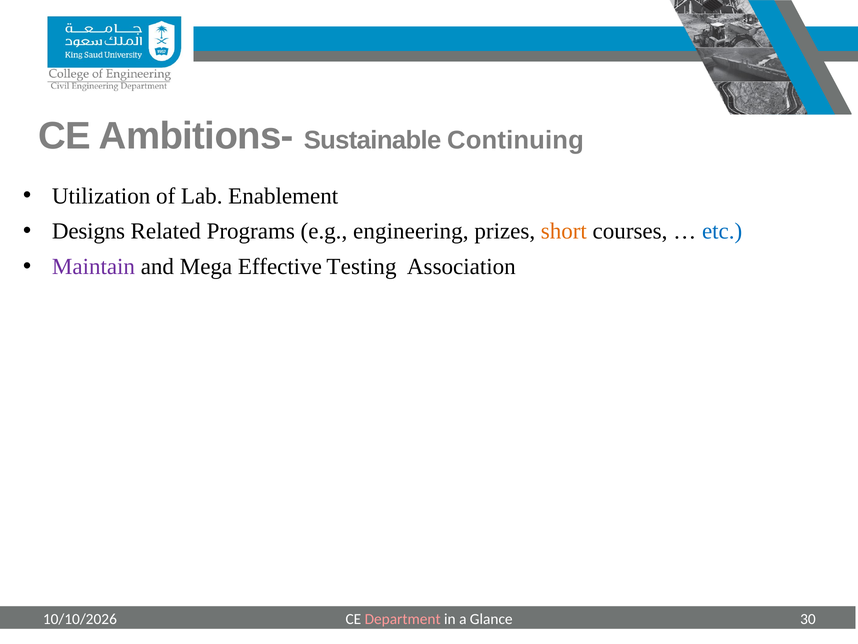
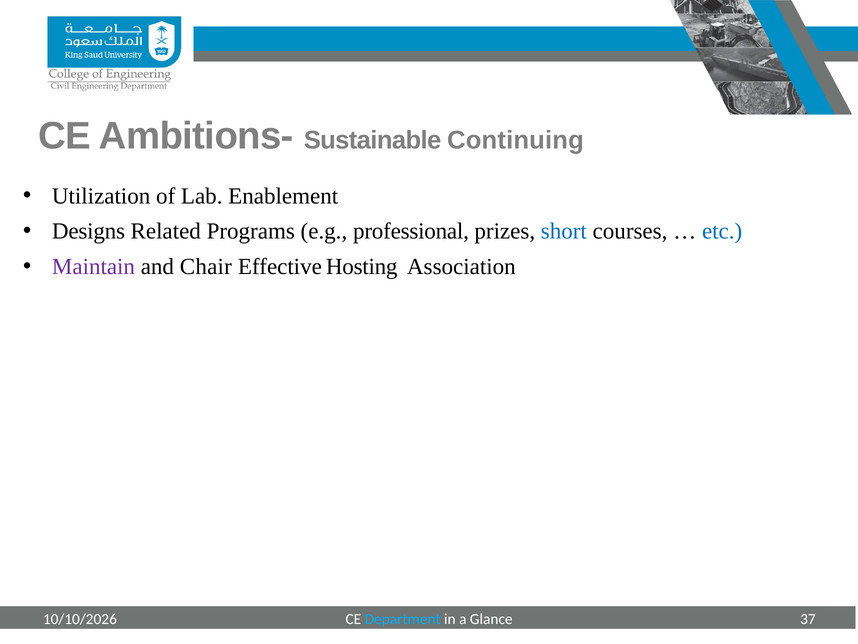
engineering: engineering -> professional
short colour: orange -> blue
Mega: Mega -> Chair
Testing: Testing -> Hosting
Department colour: pink -> light blue
30: 30 -> 37
